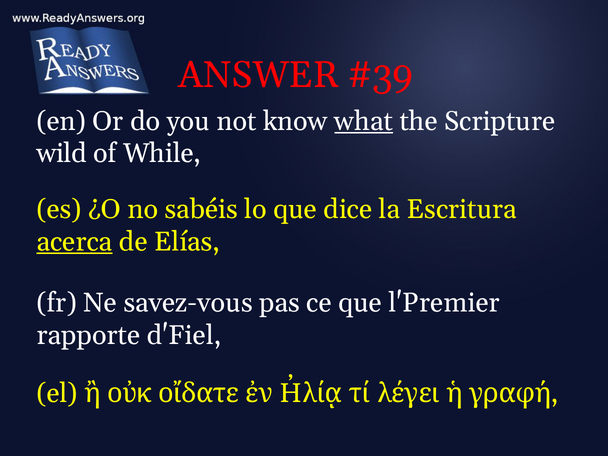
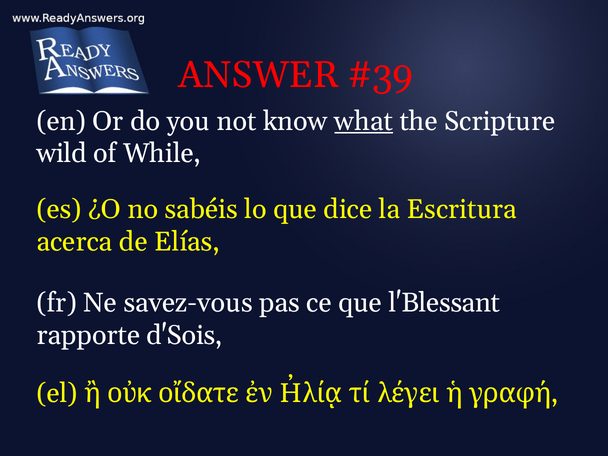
acerca underline: present -> none
l'Premier: l'Premier -> l'Blessant
d'Fiel: d'Fiel -> d'Sois
